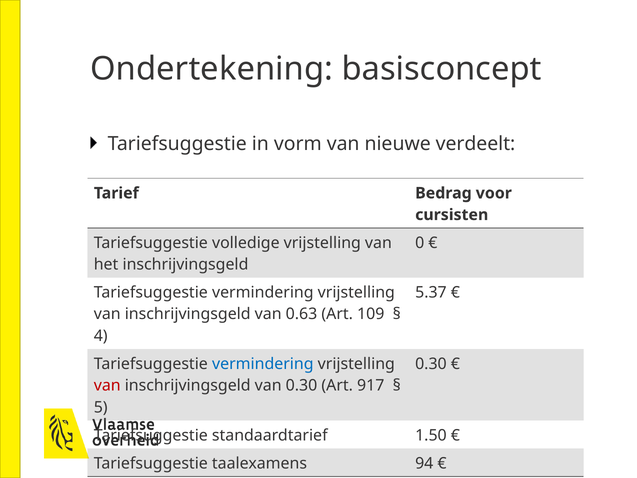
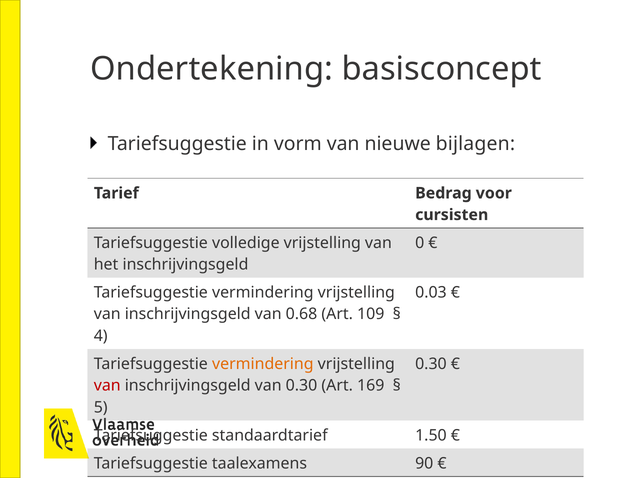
verdeelt: verdeelt -> bijlagen
5.37: 5.37 -> 0.03
0.63: 0.63 -> 0.68
vermindering at (263, 364) colour: blue -> orange
917: 917 -> 169
94: 94 -> 90
